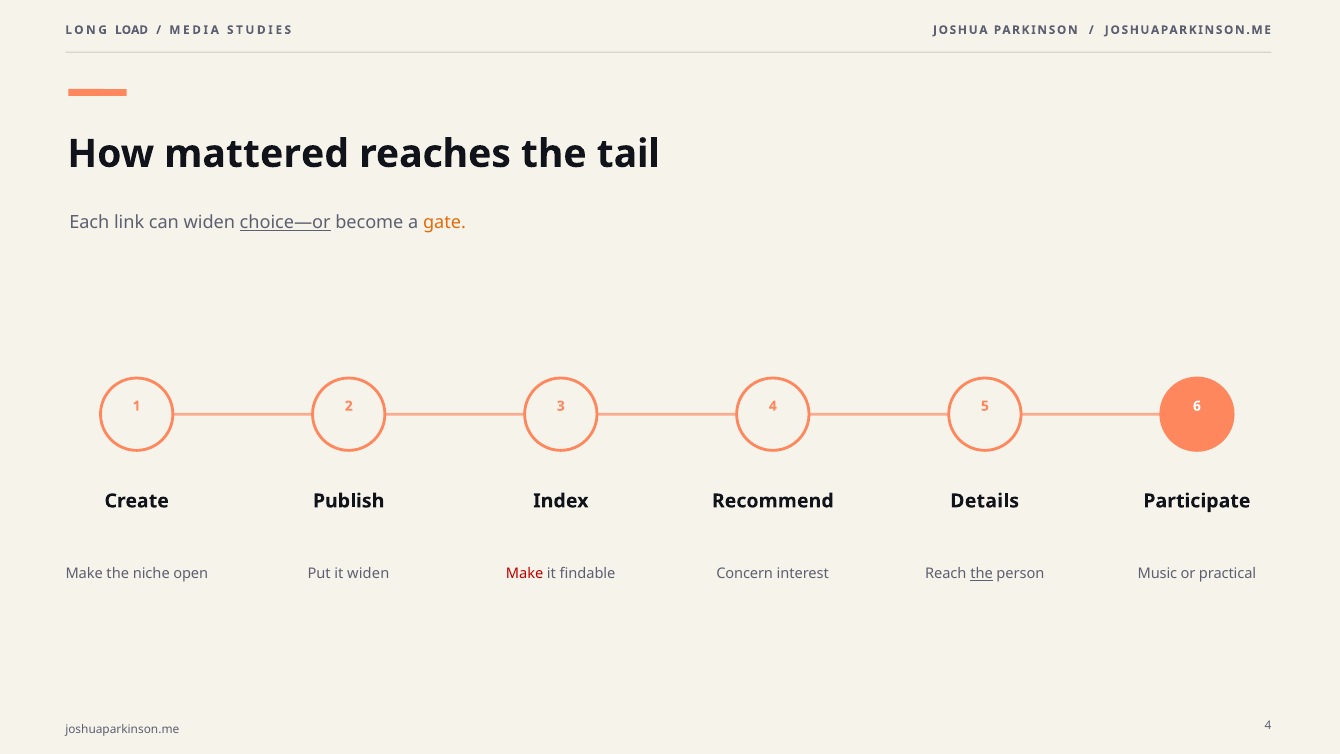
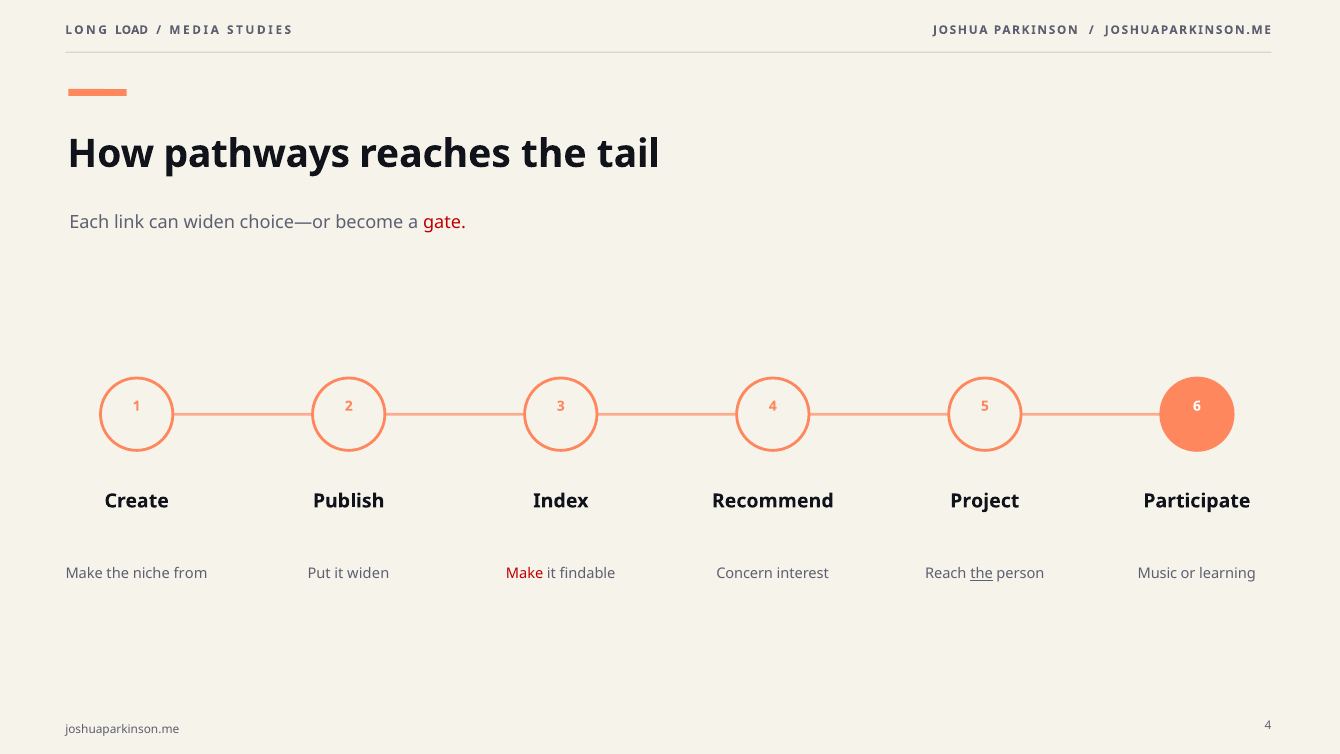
mattered: mattered -> pathways
choice—or underline: present -> none
gate colour: orange -> red
Details: Details -> Project
open: open -> from
practical: practical -> learning
